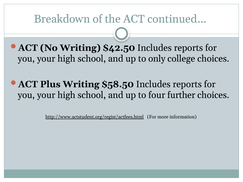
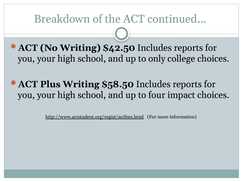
further: further -> impact
